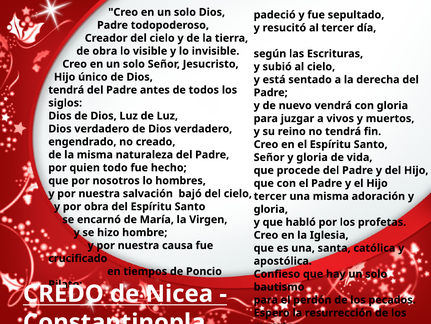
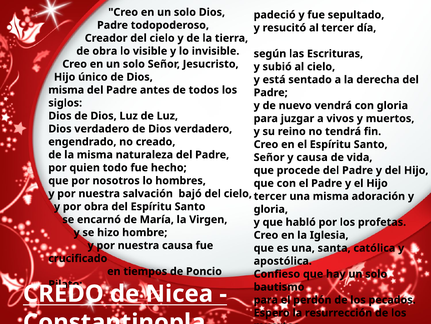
tendrá at (66, 90): tendrá -> misma
Señor y gloria: gloria -> causa
